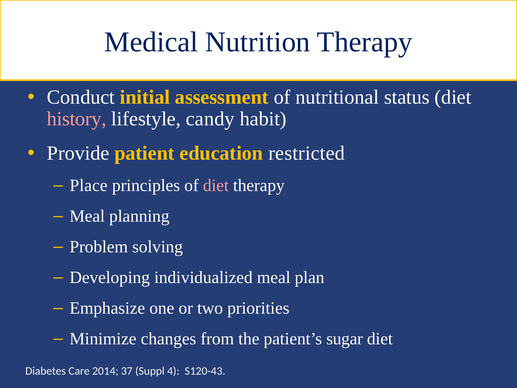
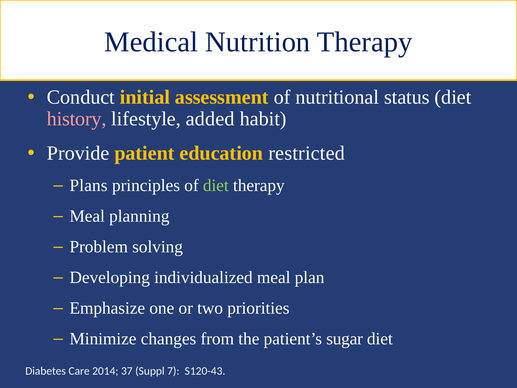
candy: candy -> added
Place: Place -> Plans
diet at (216, 185) colour: pink -> light green
4: 4 -> 7
